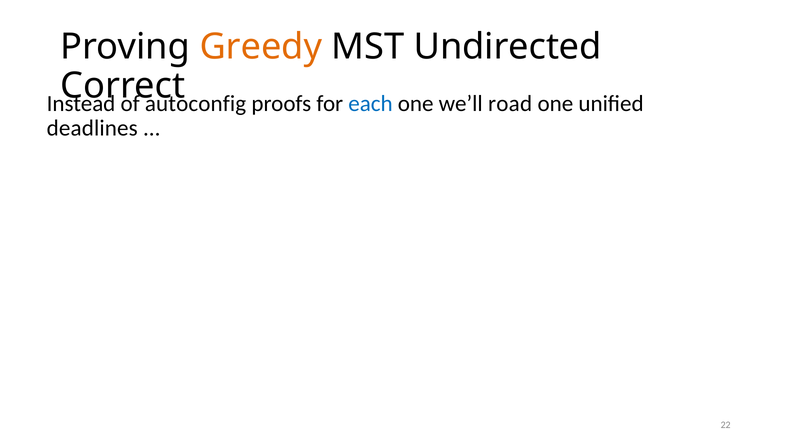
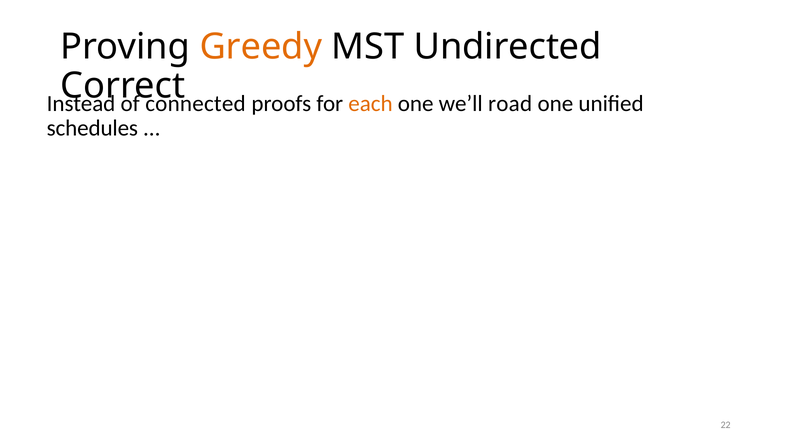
autoconfig: autoconfig -> connected
each colour: blue -> orange
deadlines: deadlines -> schedules
